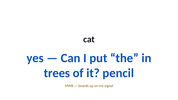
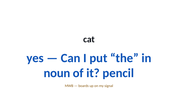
trees: trees -> noun
